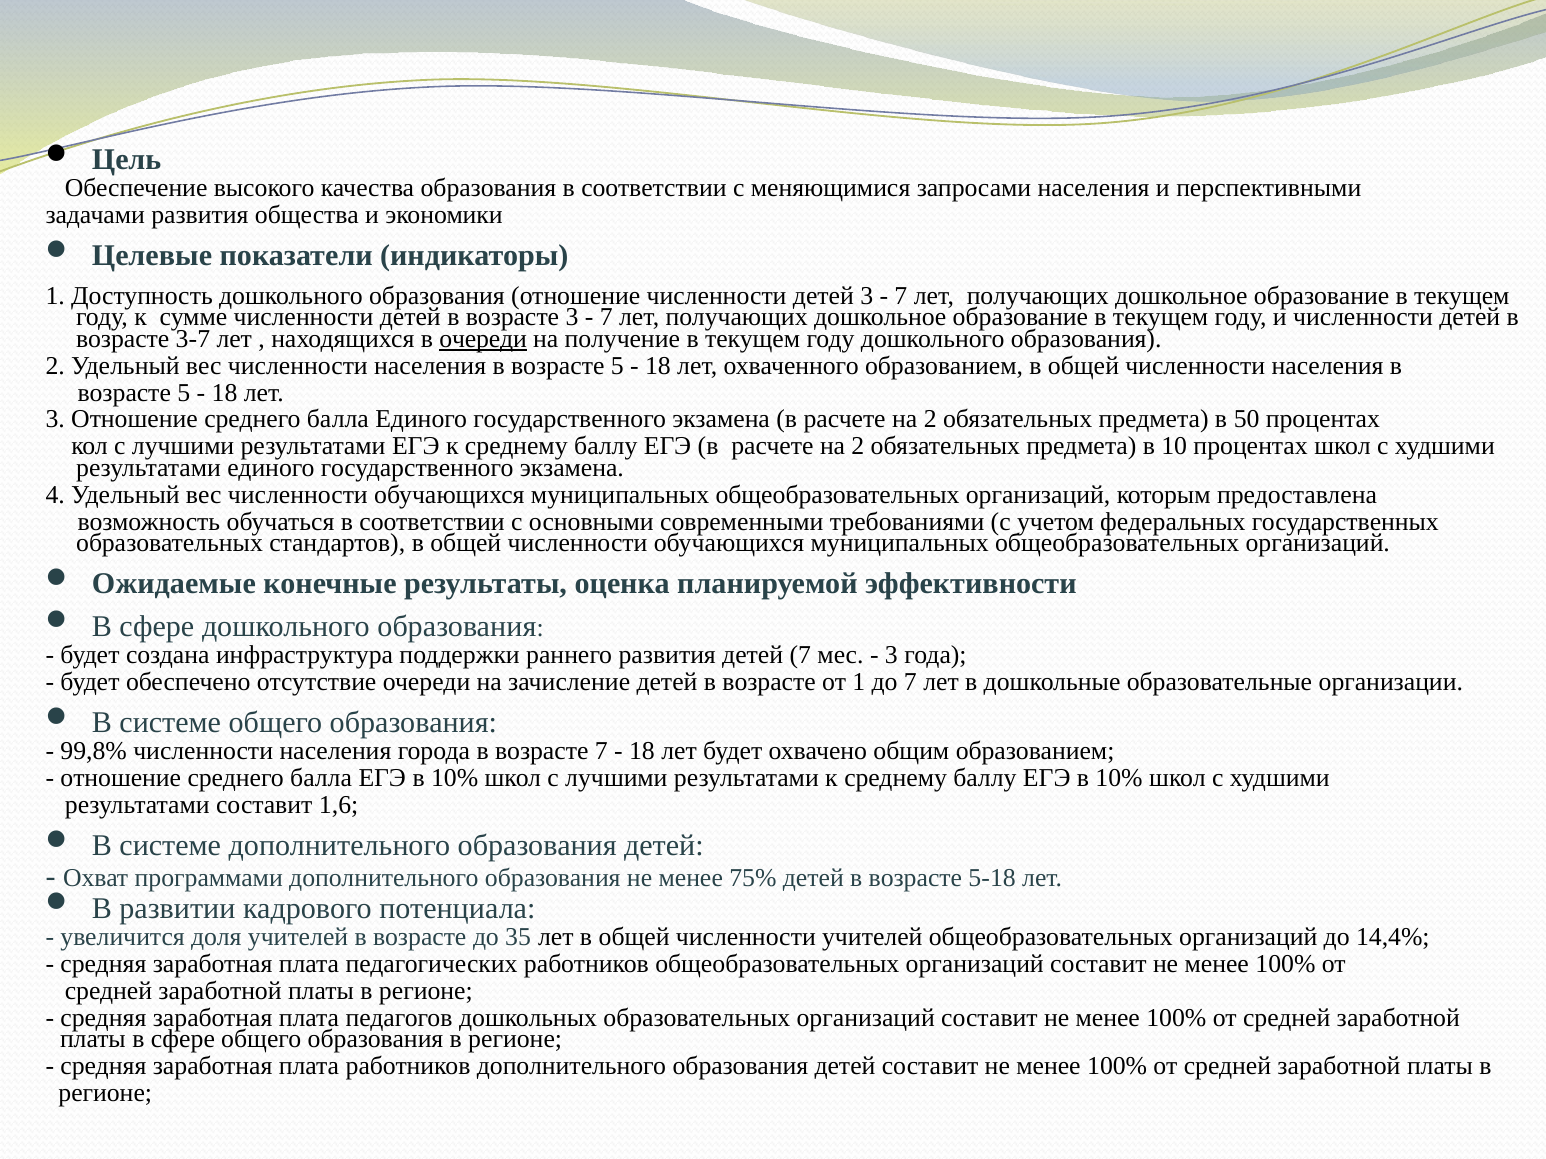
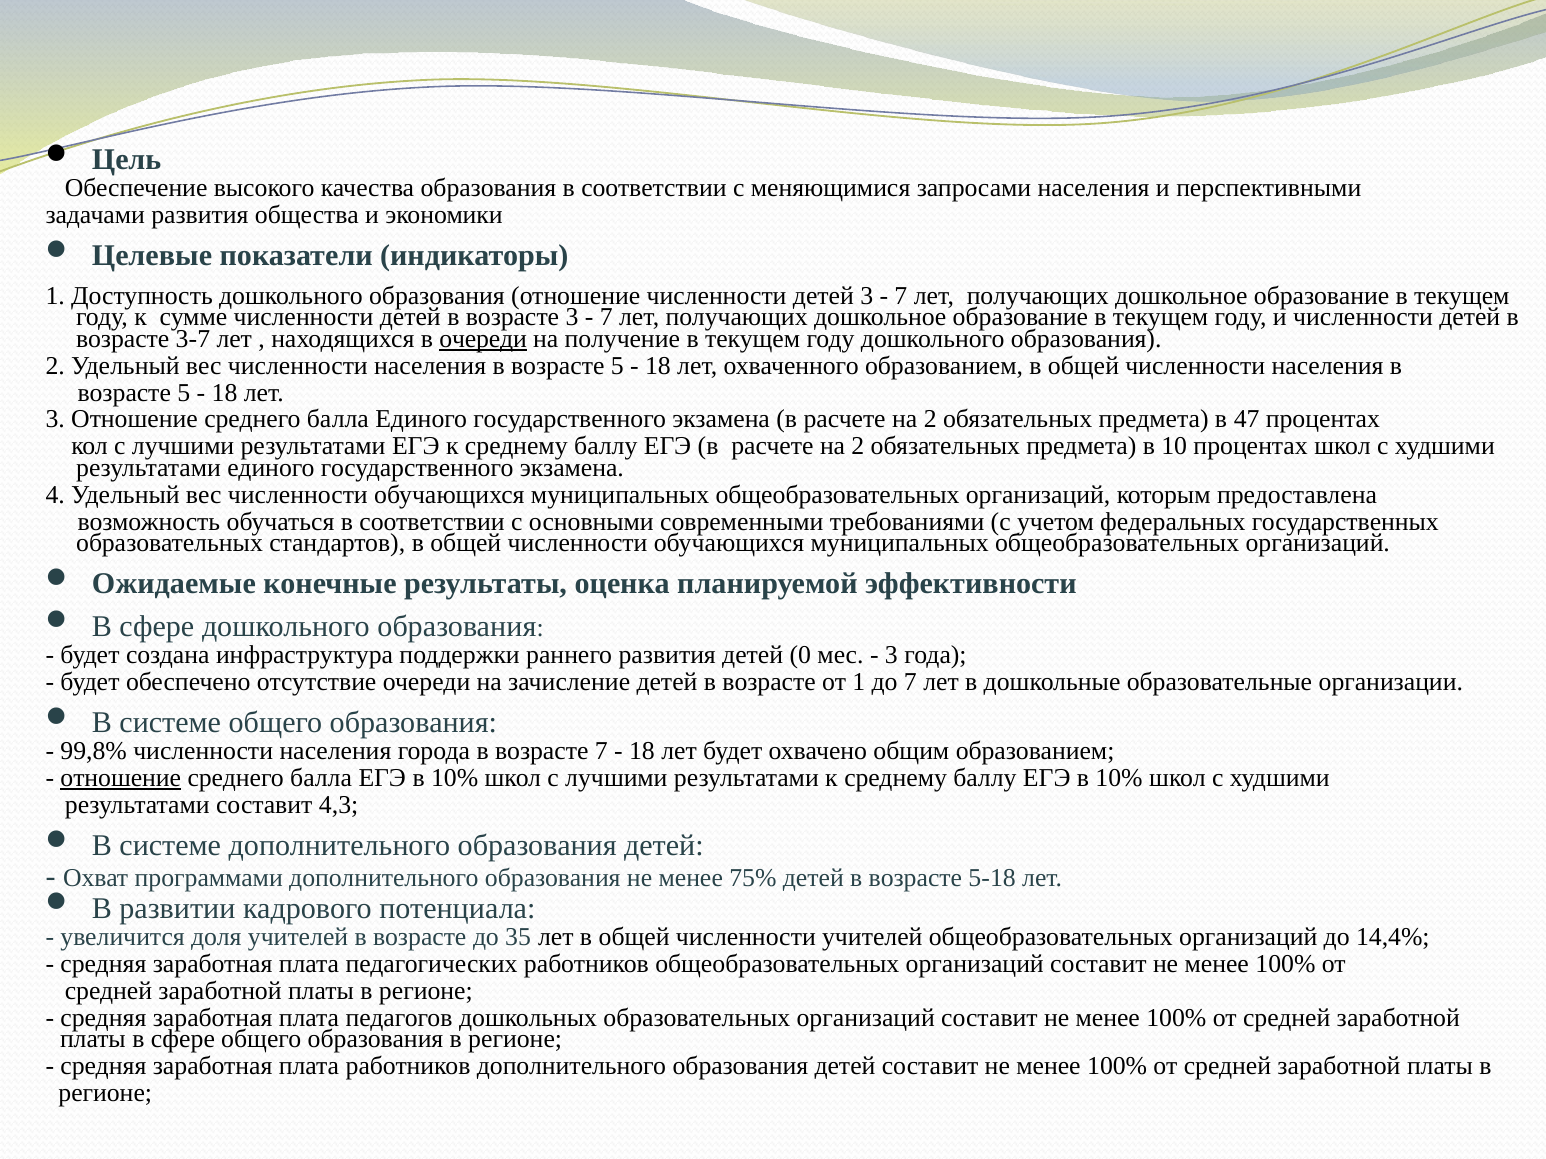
50: 50 -> 47
детей 7: 7 -> 0
отношение at (121, 779) underline: none -> present
1,6: 1,6 -> 4,3
